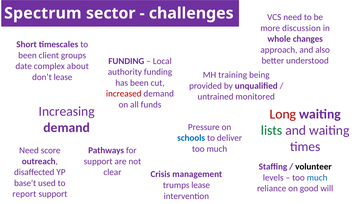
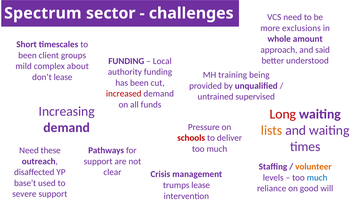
discussion: discussion -> exclusions
changes: changes -> amount
also: also -> said
date: date -> mild
monitored: monitored -> supervised
lists colour: green -> orange
schools colour: blue -> red
score: score -> these
volunteer colour: black -> orange
report: report -> severe
